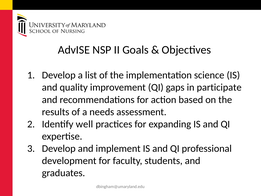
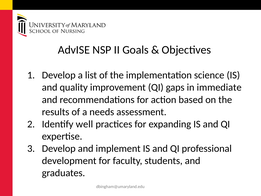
participate: participate -> immediate
